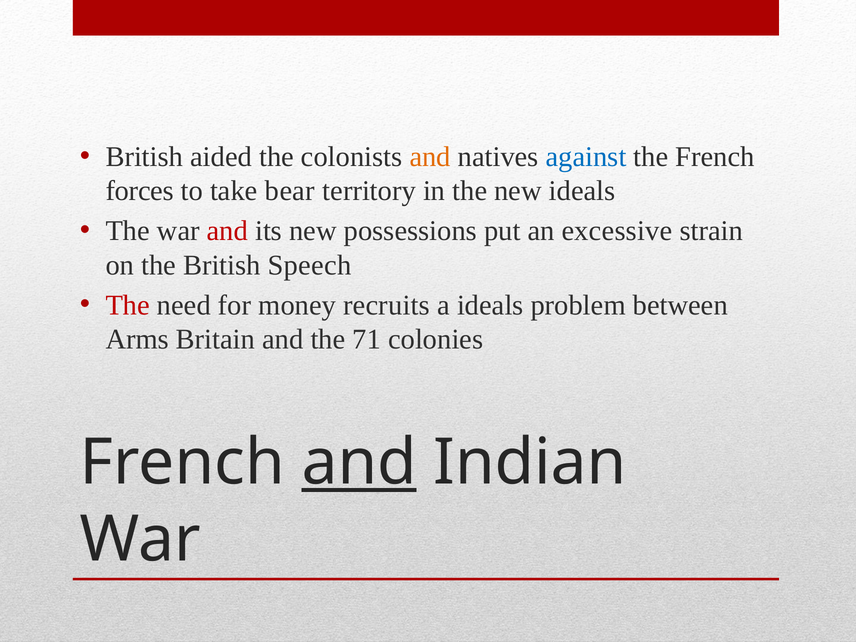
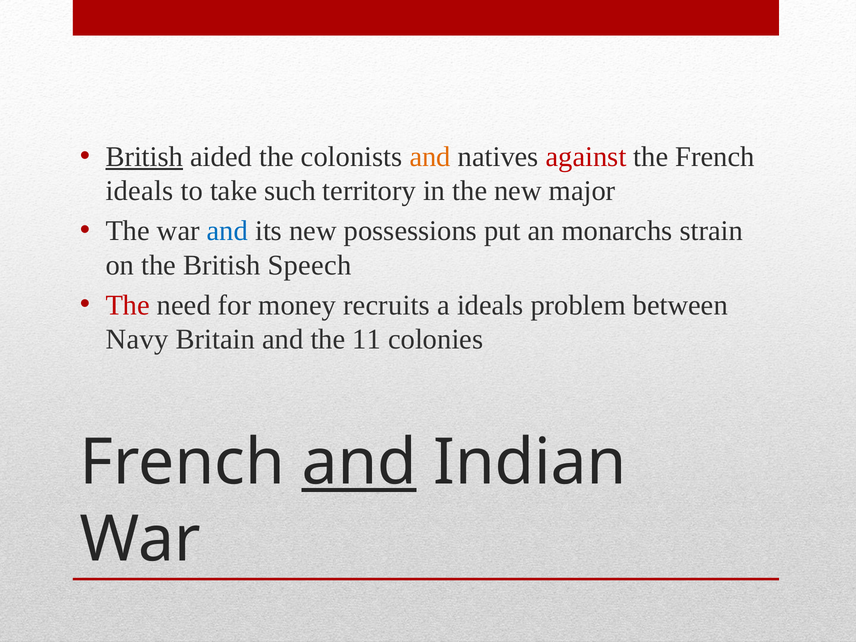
British at (144, 157) underline: none -> present
against colour: blue -> red
forces at (140, 191): forces -> ideals
bear: bear -> such
new ideals: ideals -> major
and at (227, 231) colour: red -> blue
excessive: excessive -> monarchs
Arms: Arms -> Navy
71: 71 -> 11
